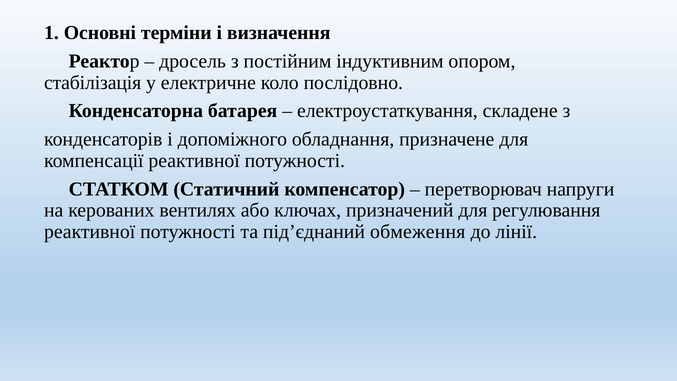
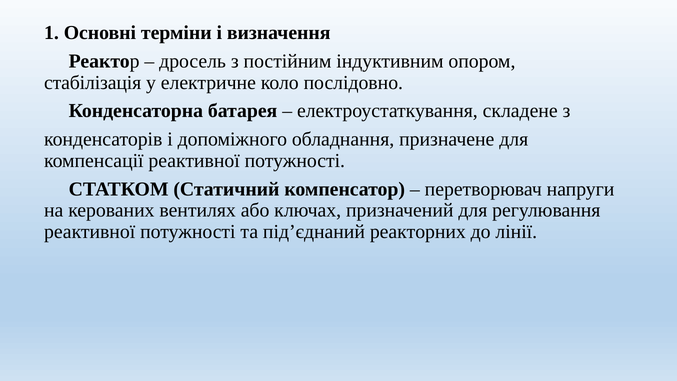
обмеження: обмеження -> реакторних
